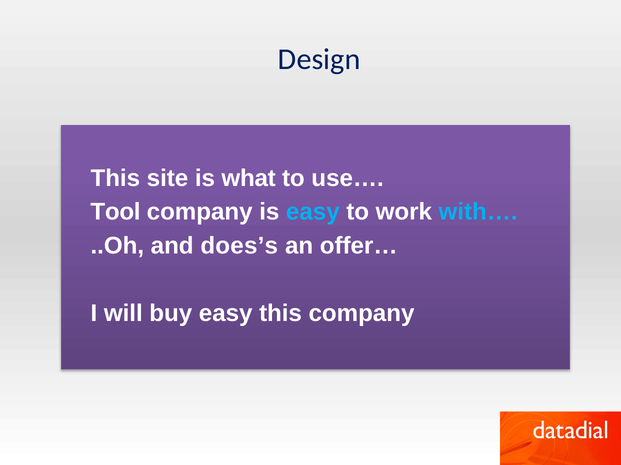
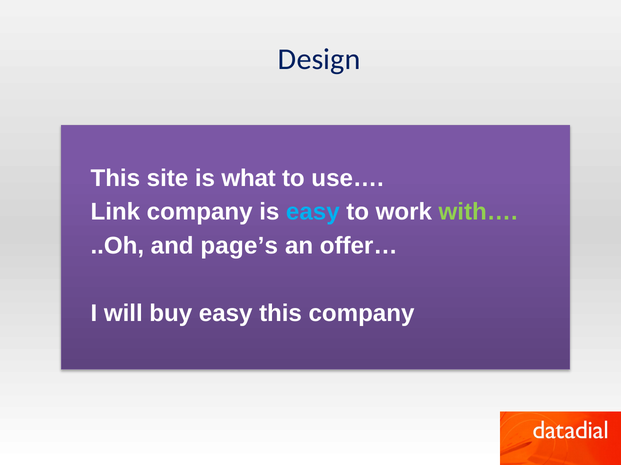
Tool: Tool -> Link
with… colour: light blue -> light green
does’s: does’s -> page’s
